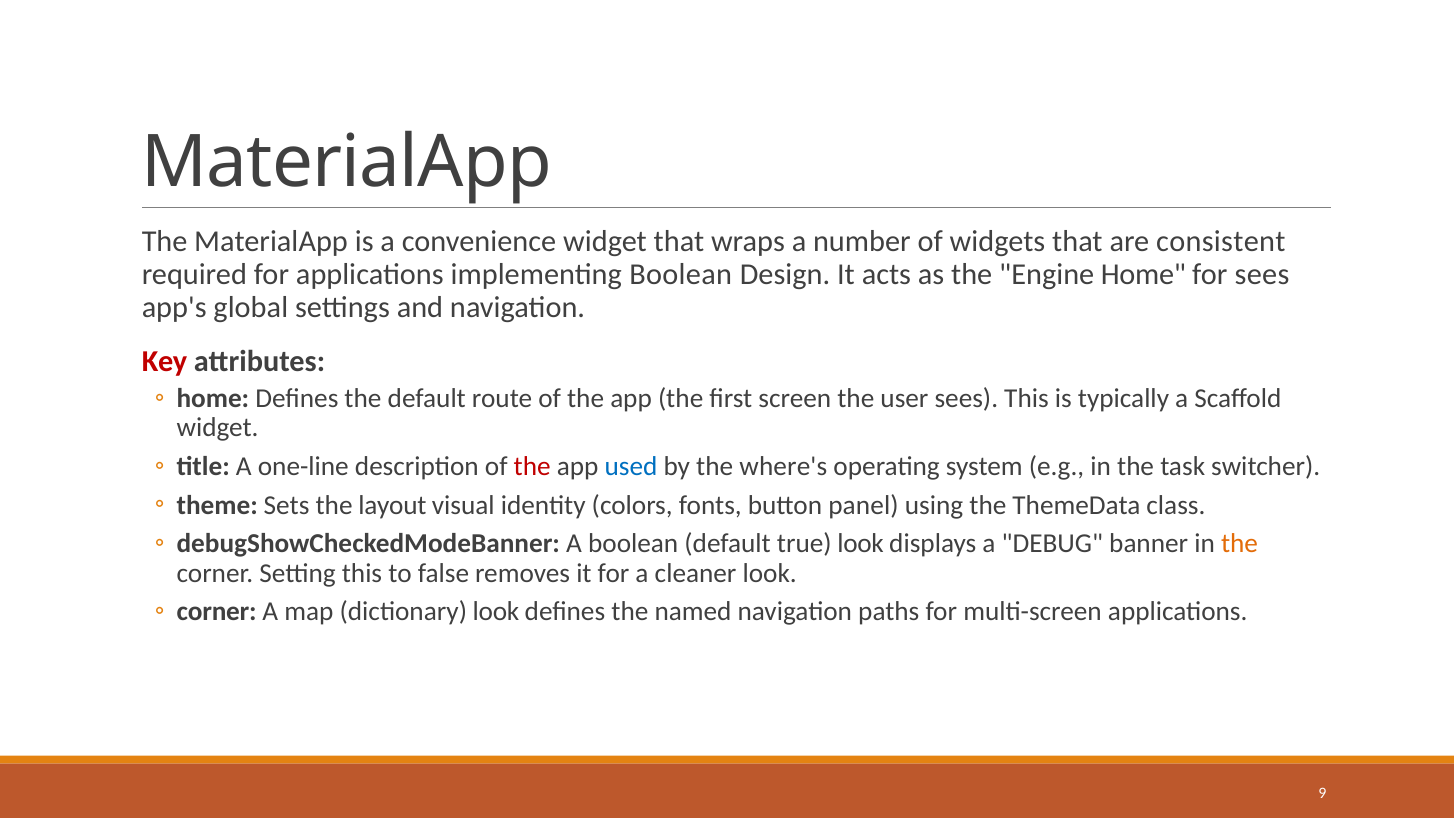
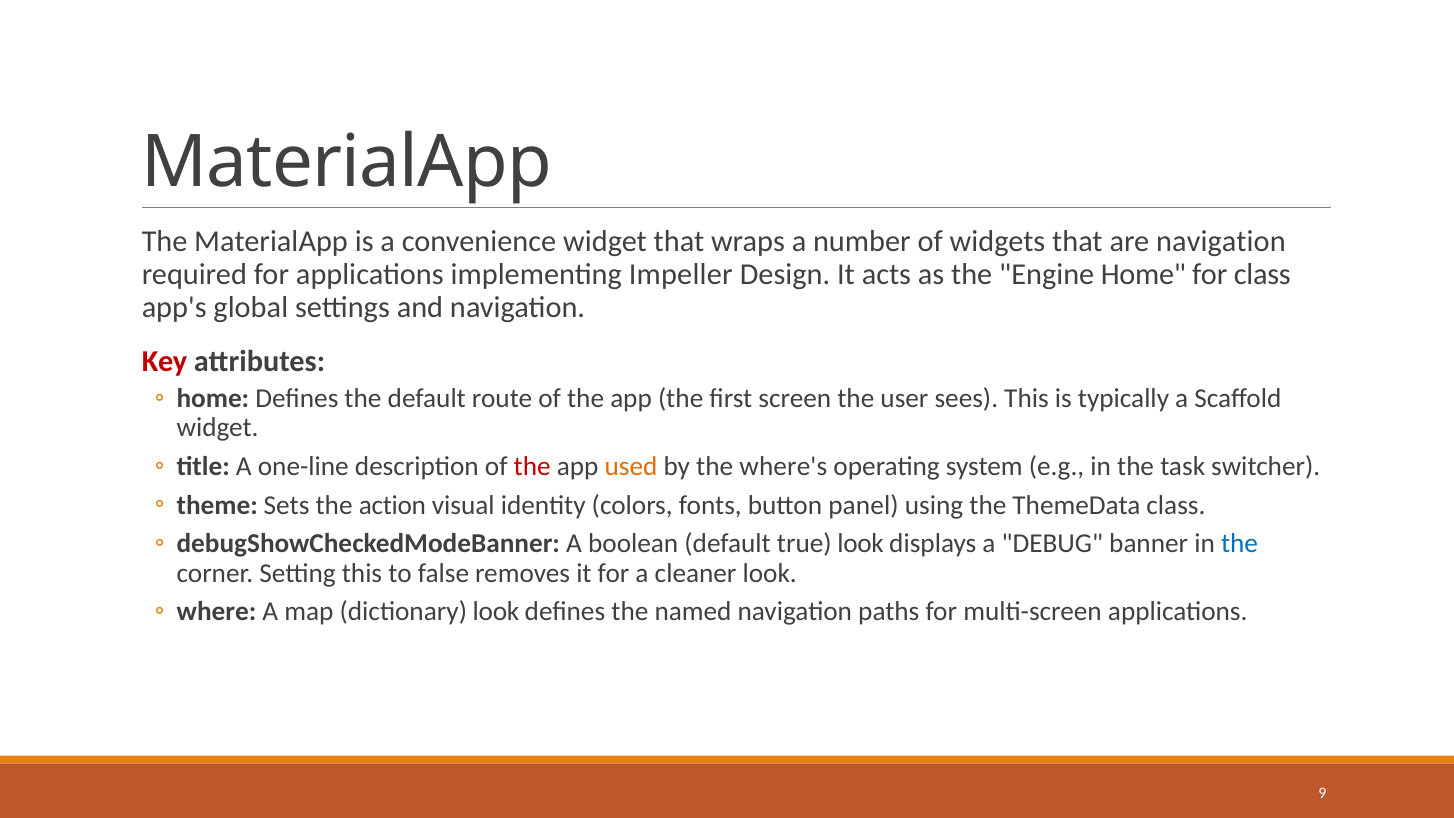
are consistent: consistent -> navigation
implementing Boolean: Boolean -> Impeller
for sees: sees -> class
used colour: blue -> orange
layout: layout -> action
the at (1240, 544) colour: orange -> blue
corner at (217, 612): corner -> where
